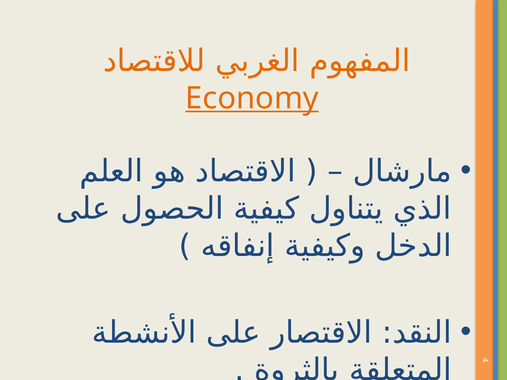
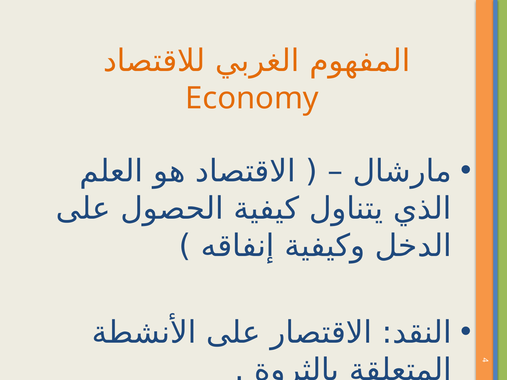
Economy underline: present -> none
